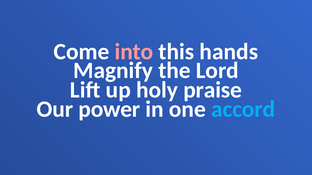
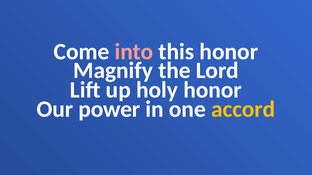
this hands: hands -> honor
holy praise: praise -> honor
accord colour: light blue -> yellow
